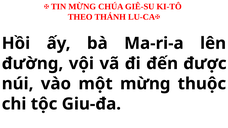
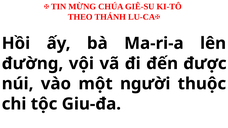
một mừng: mừng -> người
